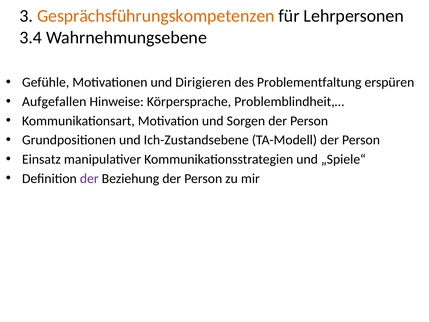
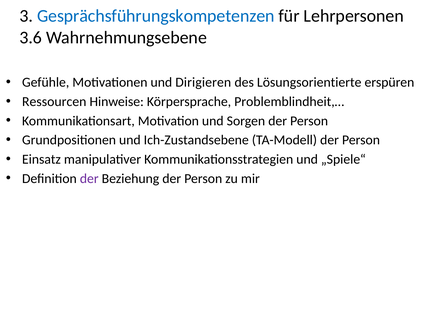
Gesprächsführungskompetenzen colour: orange -> blue
3.4: 3.4 -> 3.6
Problementfaltung: Problementfaltung -> Lösungsorientierte
Aufgefallen: Aufgefallen -> Ressourcen
